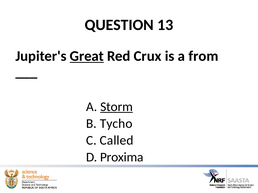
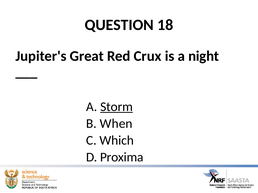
13: 13 -> 18
Great underline: present -> none
from: from -> night
Tycho: Tycho -> When
Called: Called -> Which
